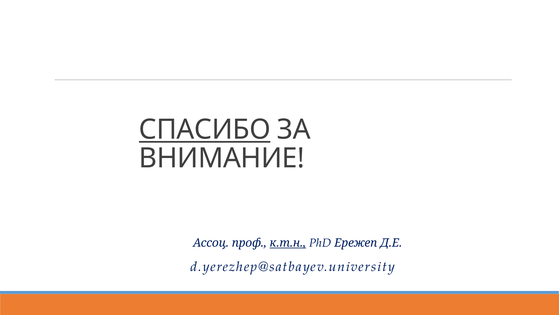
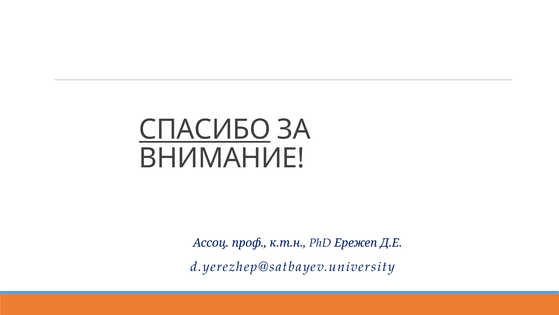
к.т.н underline: present -> none
